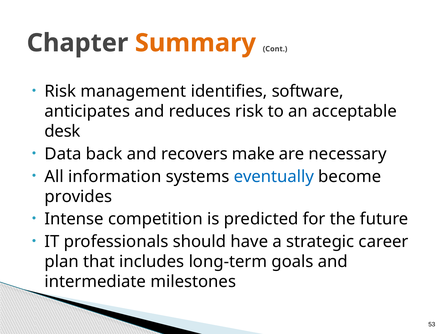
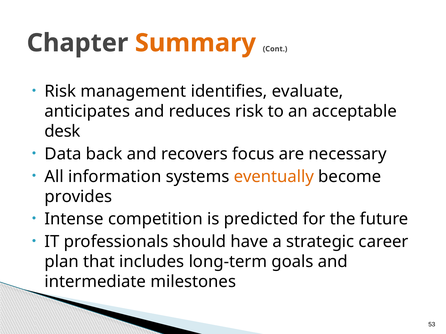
software: software -> evaluate
make: make -> focus
eventually colour: blue -> orange
